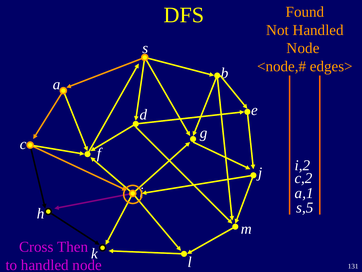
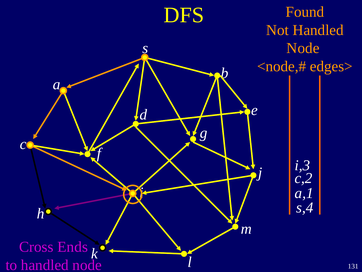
i,2: i,2 -> i,3
s,5: s,5 -> s,4
Then: Then -> Ends
